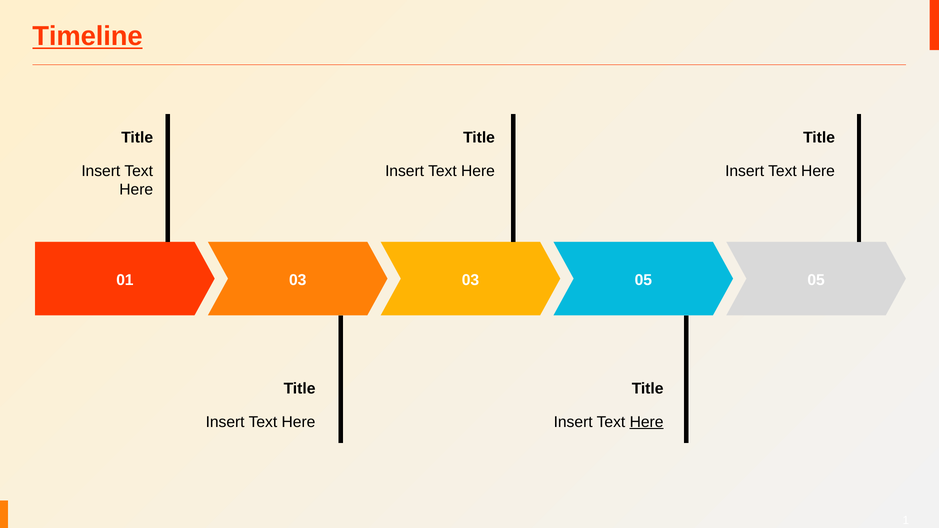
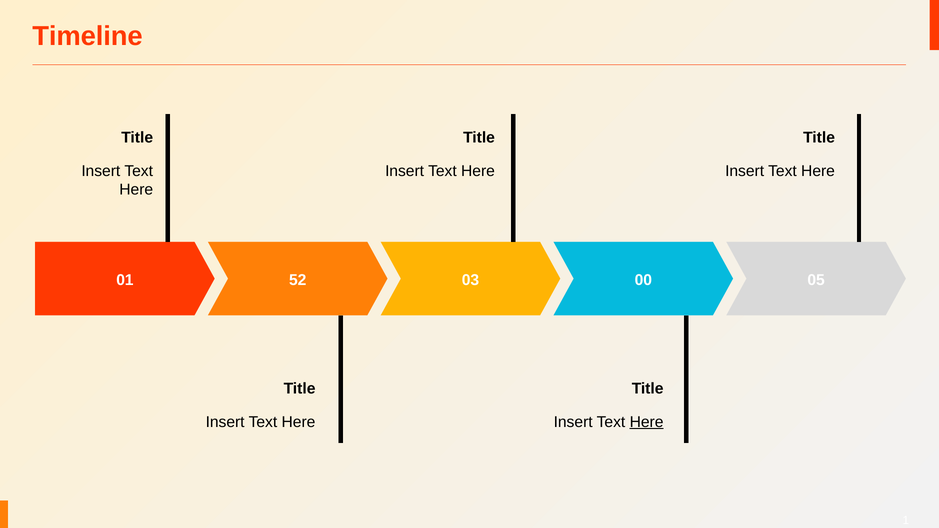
Timeline underline: present -> none
01 03: 03 -> 52
03 05: 05 -> 00
